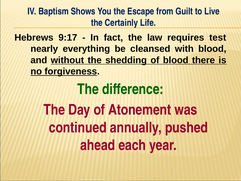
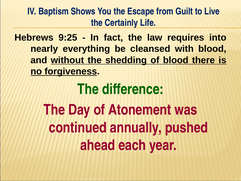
9:17: 9:17 -> 9:25
test: test -> into
